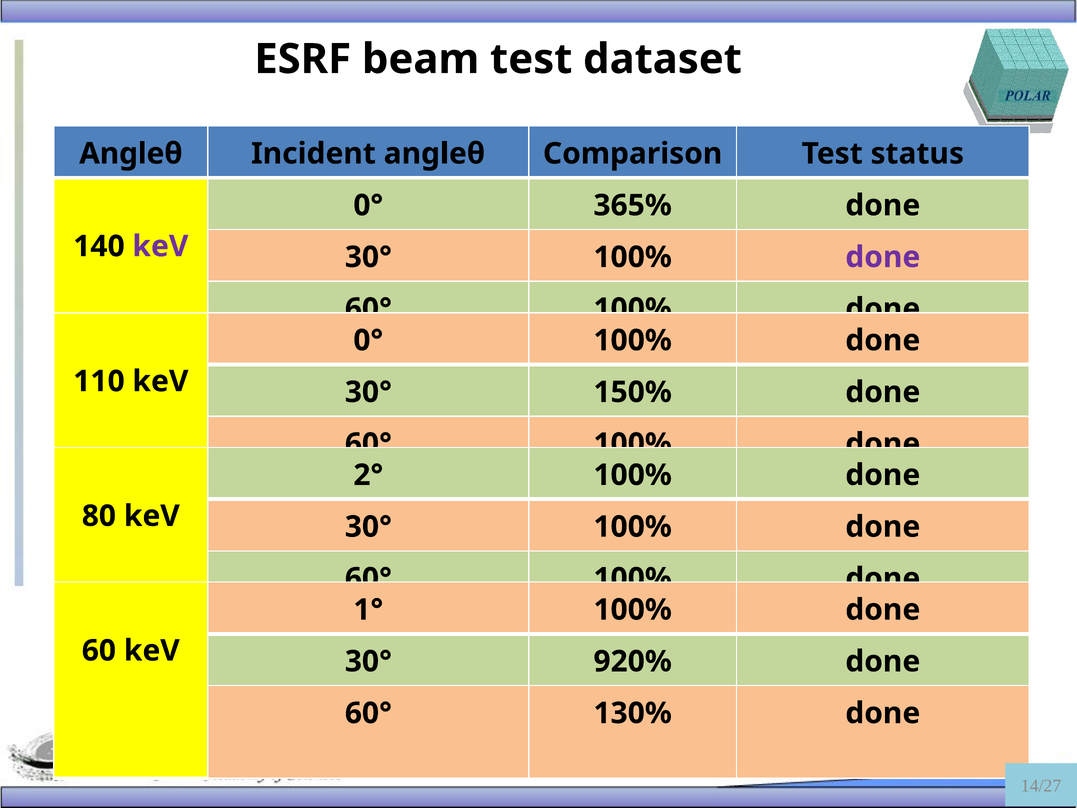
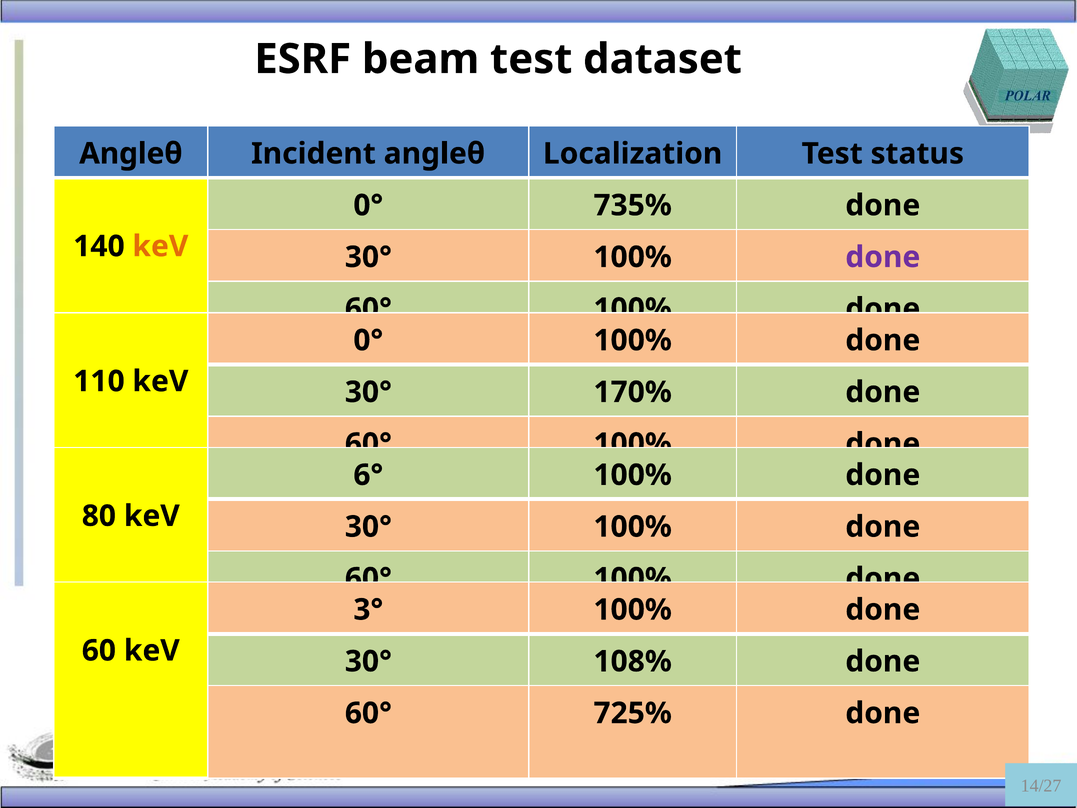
Comparison: Comparison -> Localization
365%: 365% -> 735%
keV at (160, 246) colour: purple -> orange
150%: 150% -> 170%
2°: 2° -> 6°
1°: 1° -> 3°
920%: 920% -> 108%
130%: 130% -> 725%
